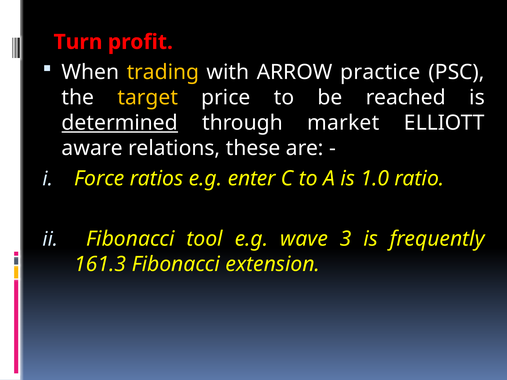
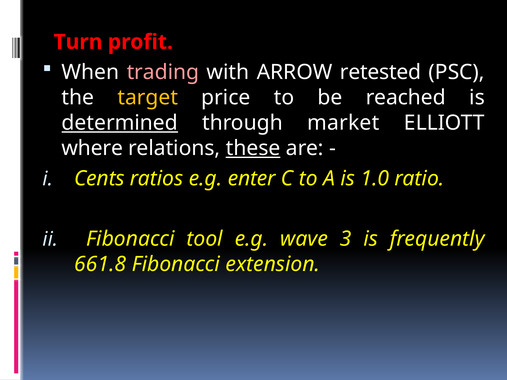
trading colour: yellow -> pink
practice: practice -> retested
aware: aware -> where
these underline: none -> present
Force: Force -> Cents
161.3: 161.3 -> 661.8
